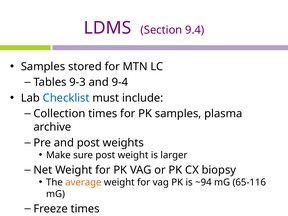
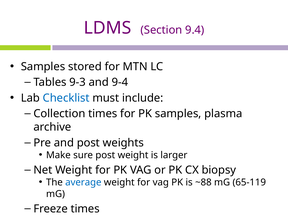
average colour: orange -> blue
~94: ~94 -> ~88
65-116: 65-116 -> 65-119
